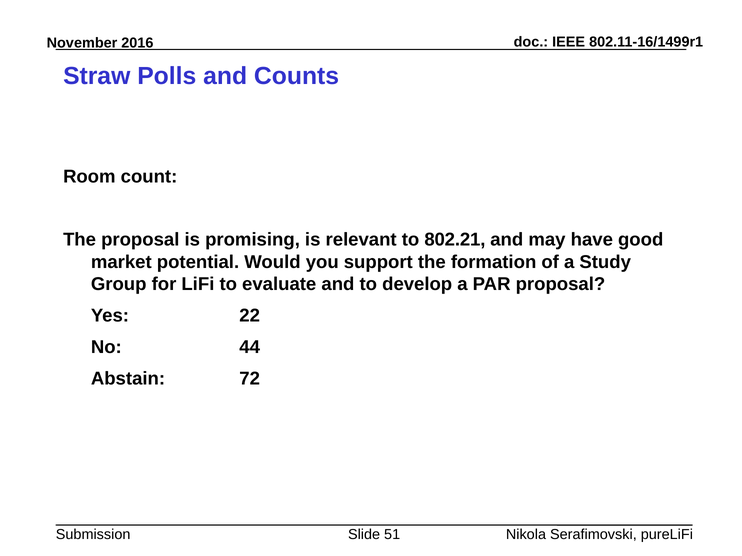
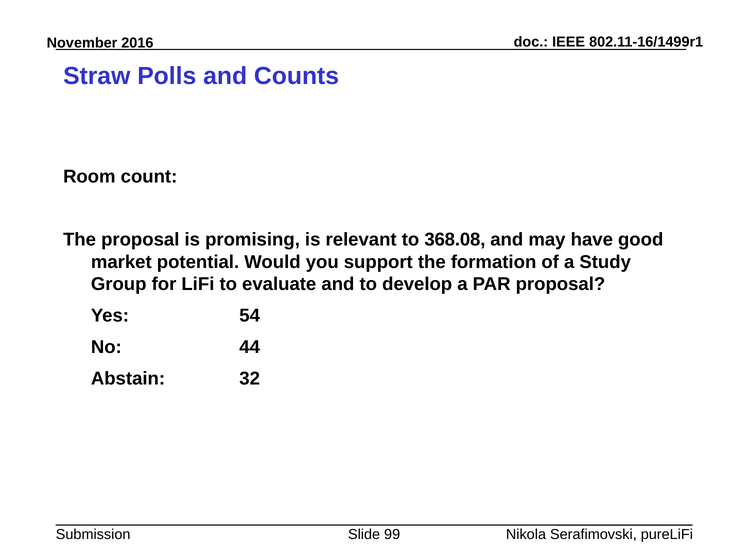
802.21: 802.21 -> 368.08
22: 22 -> 54
72: 72 -> 32
51: 51 -> 99
